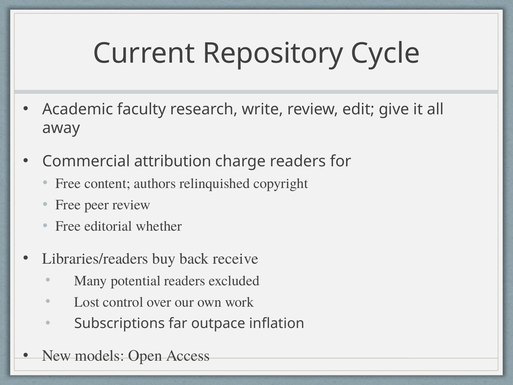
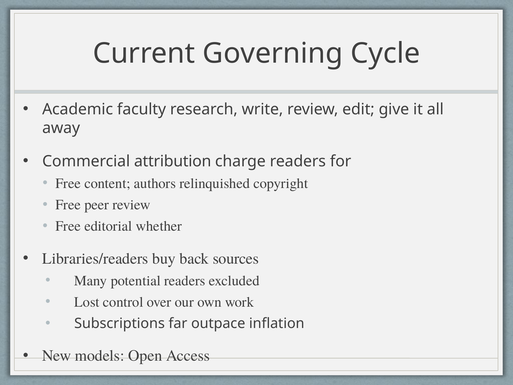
Repository: Repository -> Governing
receive: receive -> sources
